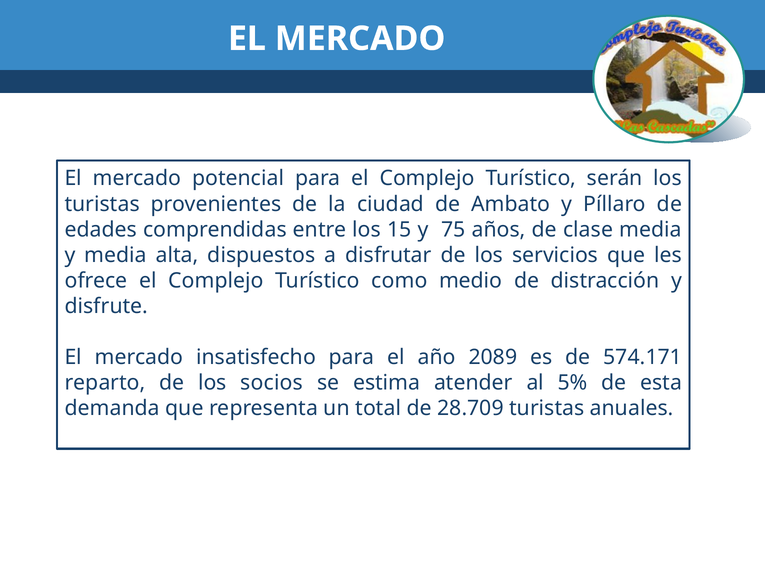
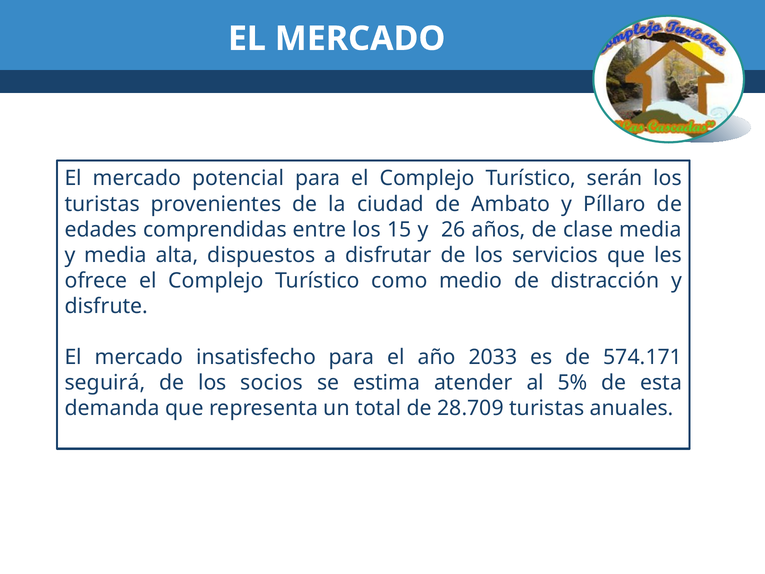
75: 75 -> 26
2089: 2089 -> 2033
reparto: reparto -> seguirá
